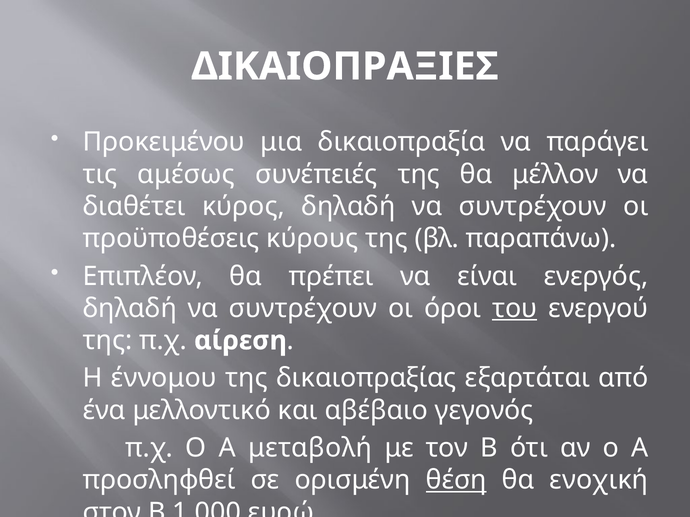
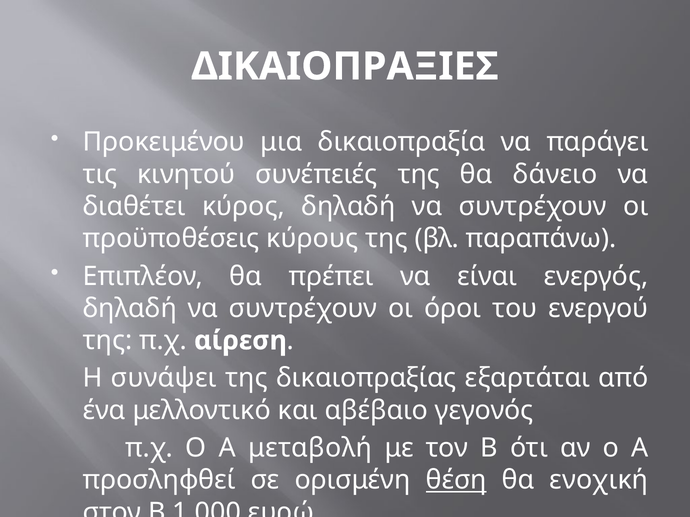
αμέσως: αμέσως -> κινητού
μέλλον: μέλλον -> δάνειο
του underline: present -> none
έννομου: έννομου -> συνάψει
